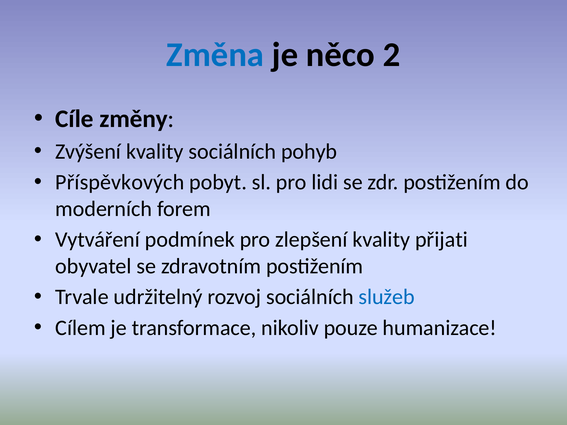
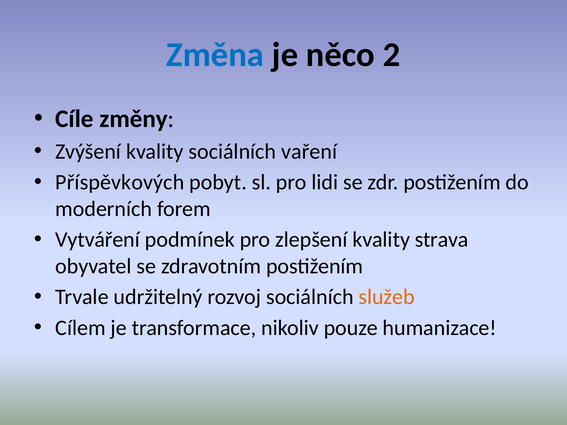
pohyb: pohyb -> vaření
přijati: přijati -> strava
služeb colour: blue -> orange
